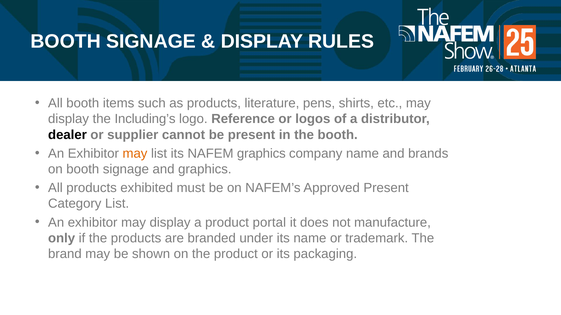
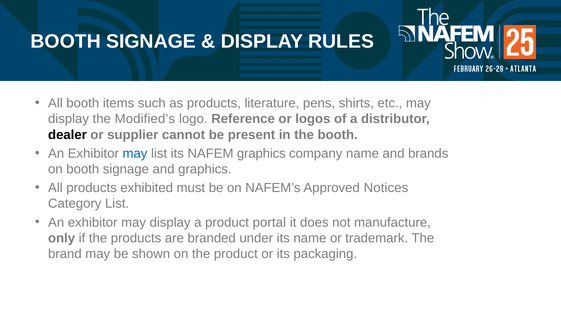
Including’s: Including’s -> Modified’s
may at (135, 154) colour: orange -> blue
Approved Present: Present -> Notices
